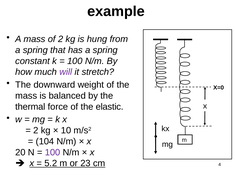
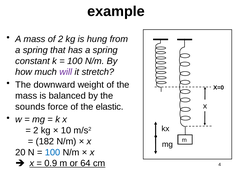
thermal: thermal -> sounds
104: 104 -> 182
100 at (53, 153) colour: purple -> blue
5.2: 5.2 -> 0.9
23: 23 -> 64
